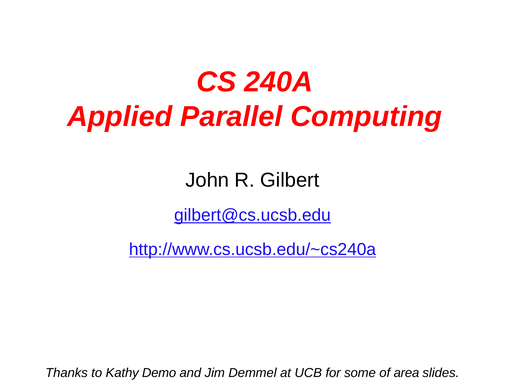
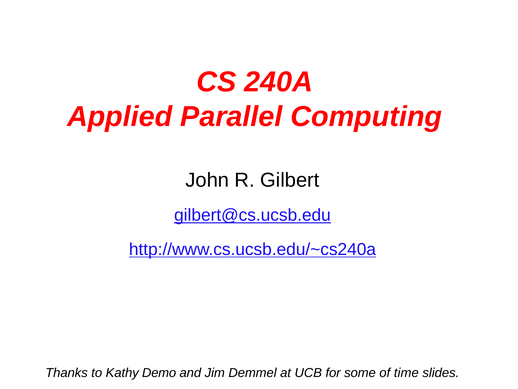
area: area -> time
